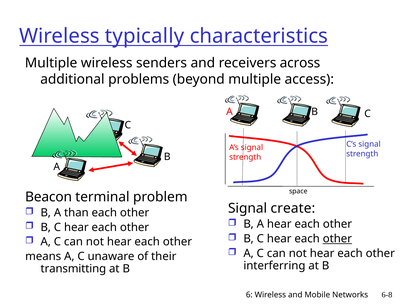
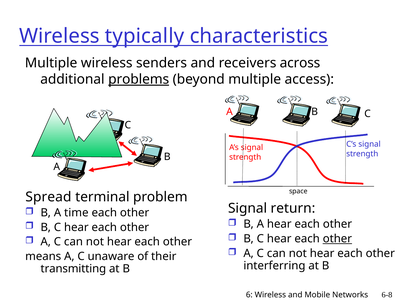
problems underline: none -> present
Beacon: Beacon -> Spread
create: create -> return
than: than -> time
